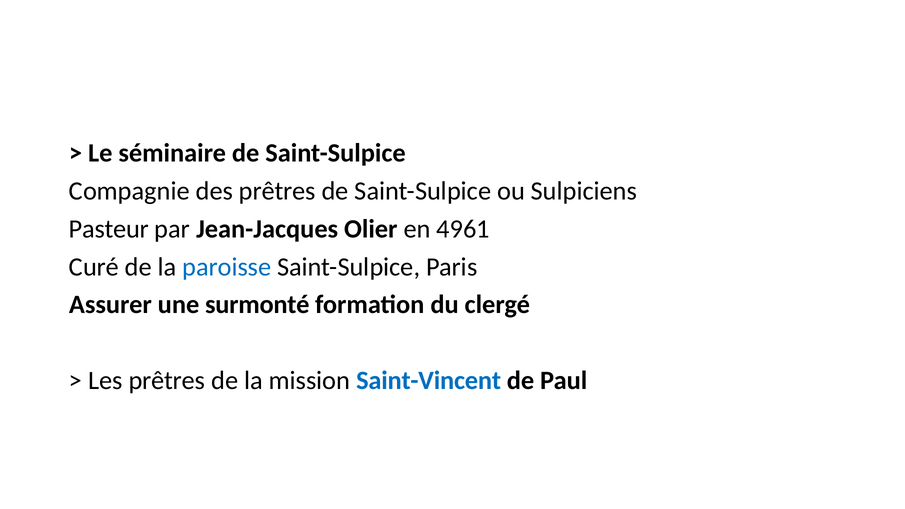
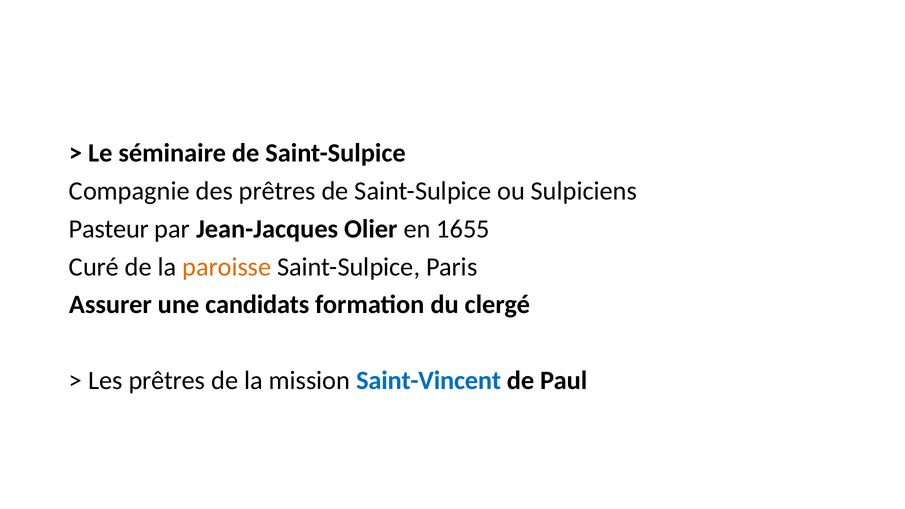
4961: 4961 -> 1655
paroisse colour: blue -> orange
surmonté: surmonté -> candidats
